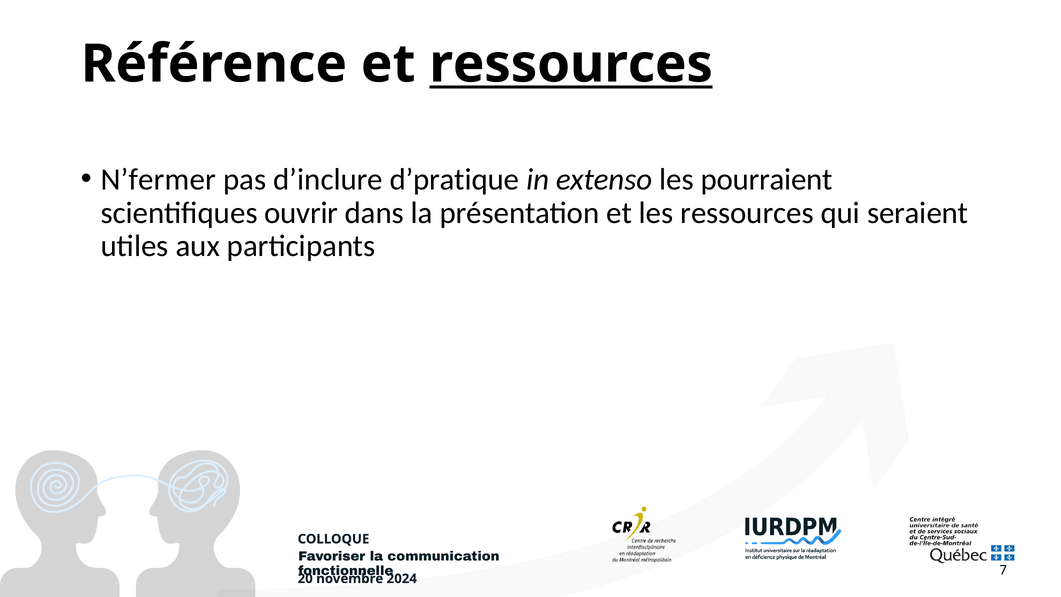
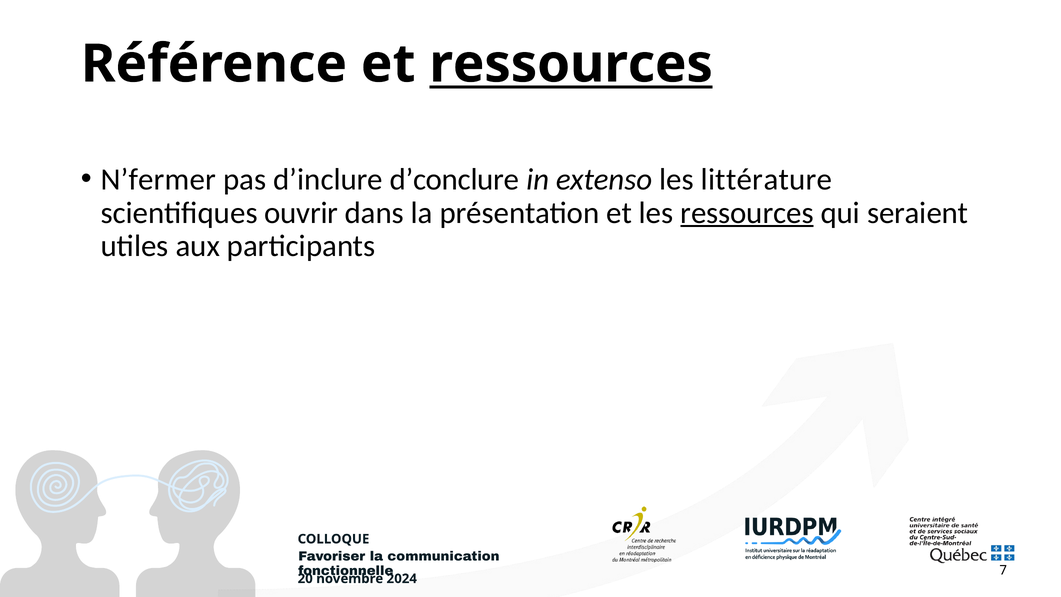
d’pratique: d’pratique -> d’conclure
pourraient: pourraient -> littérature
ressources at (747, 213) underline: none -> present
